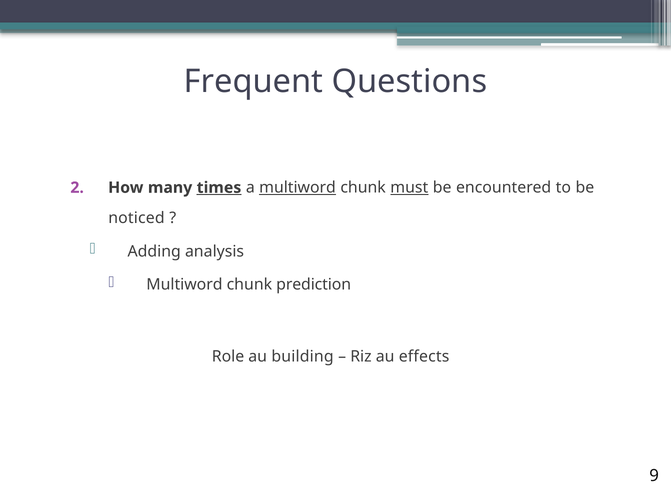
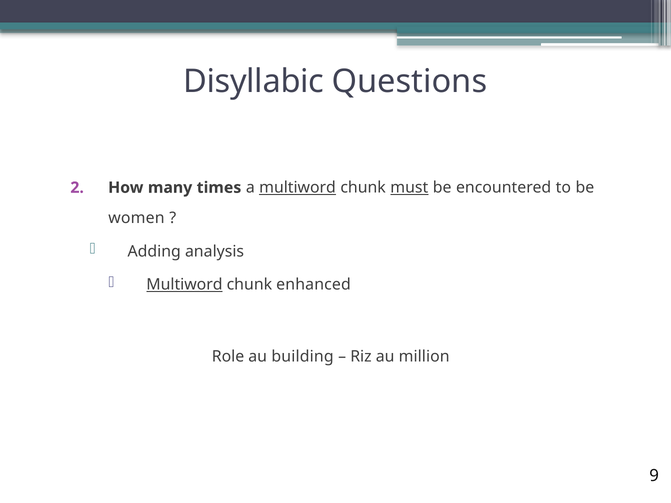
Frequent: Frequent -> Disyllabic
times underline: present -> none
noticed: noticed -> women
Multiword at (184, 285) underline: none -> present
prediction: prediction -> enhanced
effects: effects -> million
